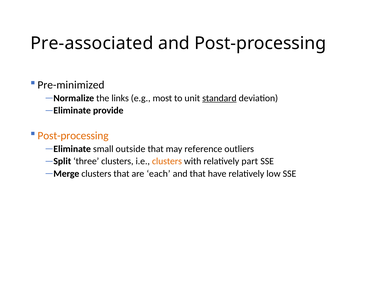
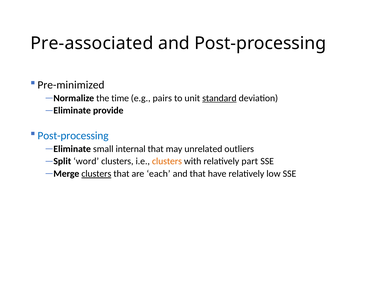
links: links -> time
most: most -> pairs
Post-processing at (73, 135) colour: orange -> blue
outside: outside -> internal
reference: reference -> unrelated
three: three -> word
clusters at (96, 174) underline: none -> present
